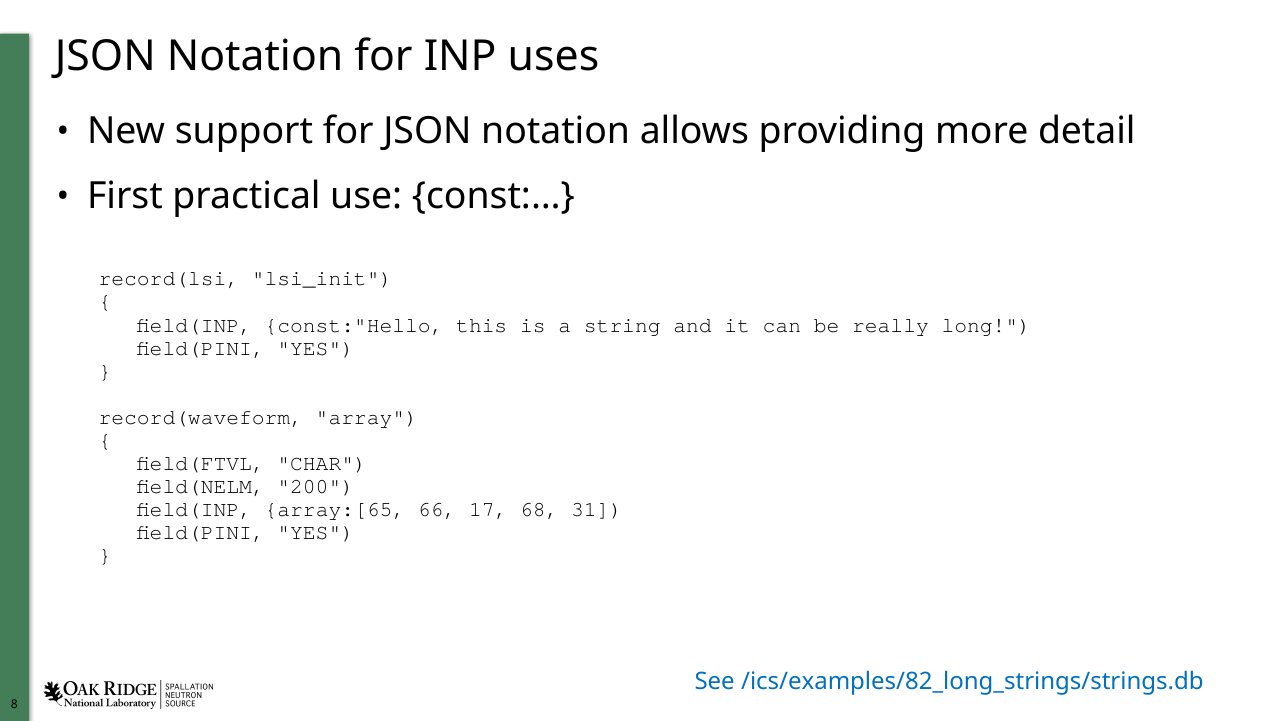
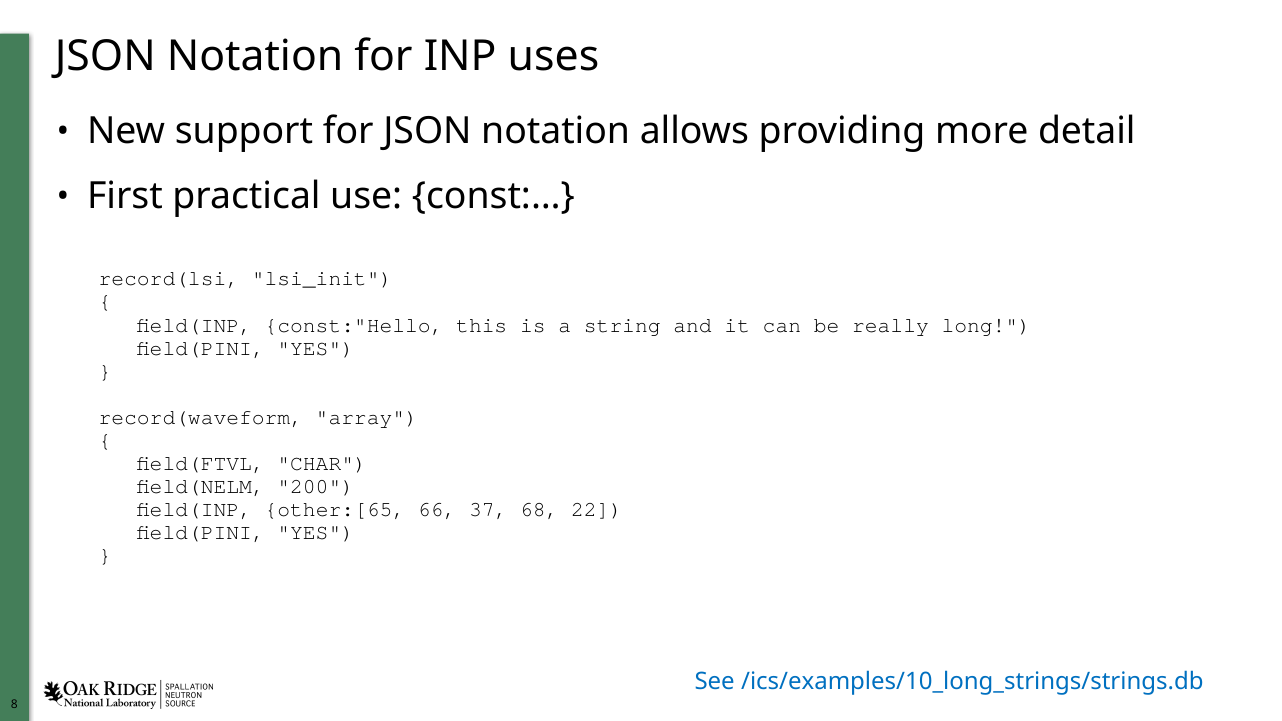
array:[65: array:[65 -> other:[65
17: 17 -> 37
31: 31 -> 22
/ics/examples/82_long_strings/strings.db: /ics/examples/82_long_strings/strings.db -> /ics/examples/10_long_strings/strings.db
